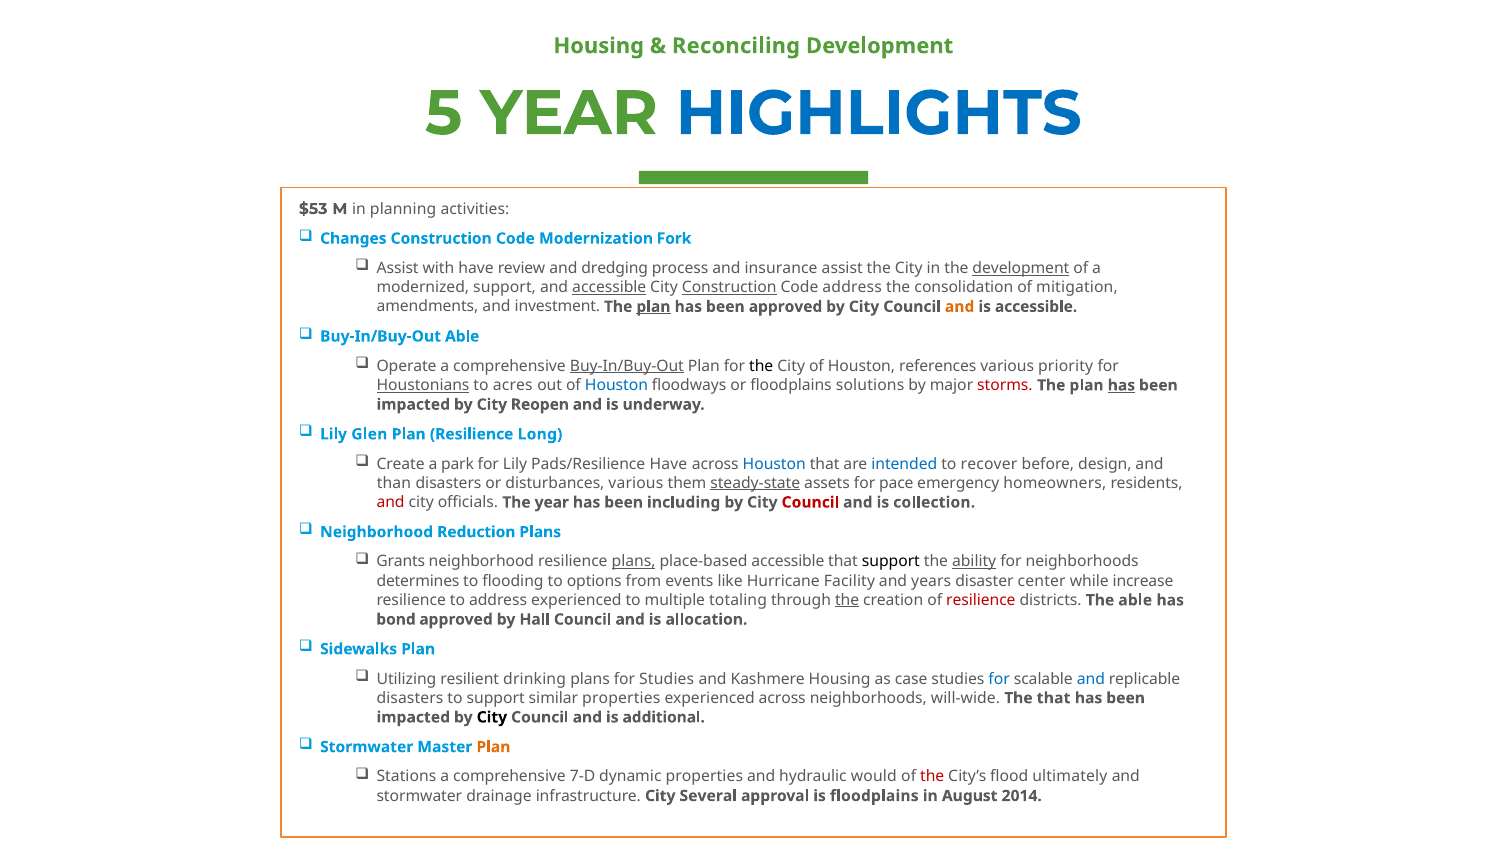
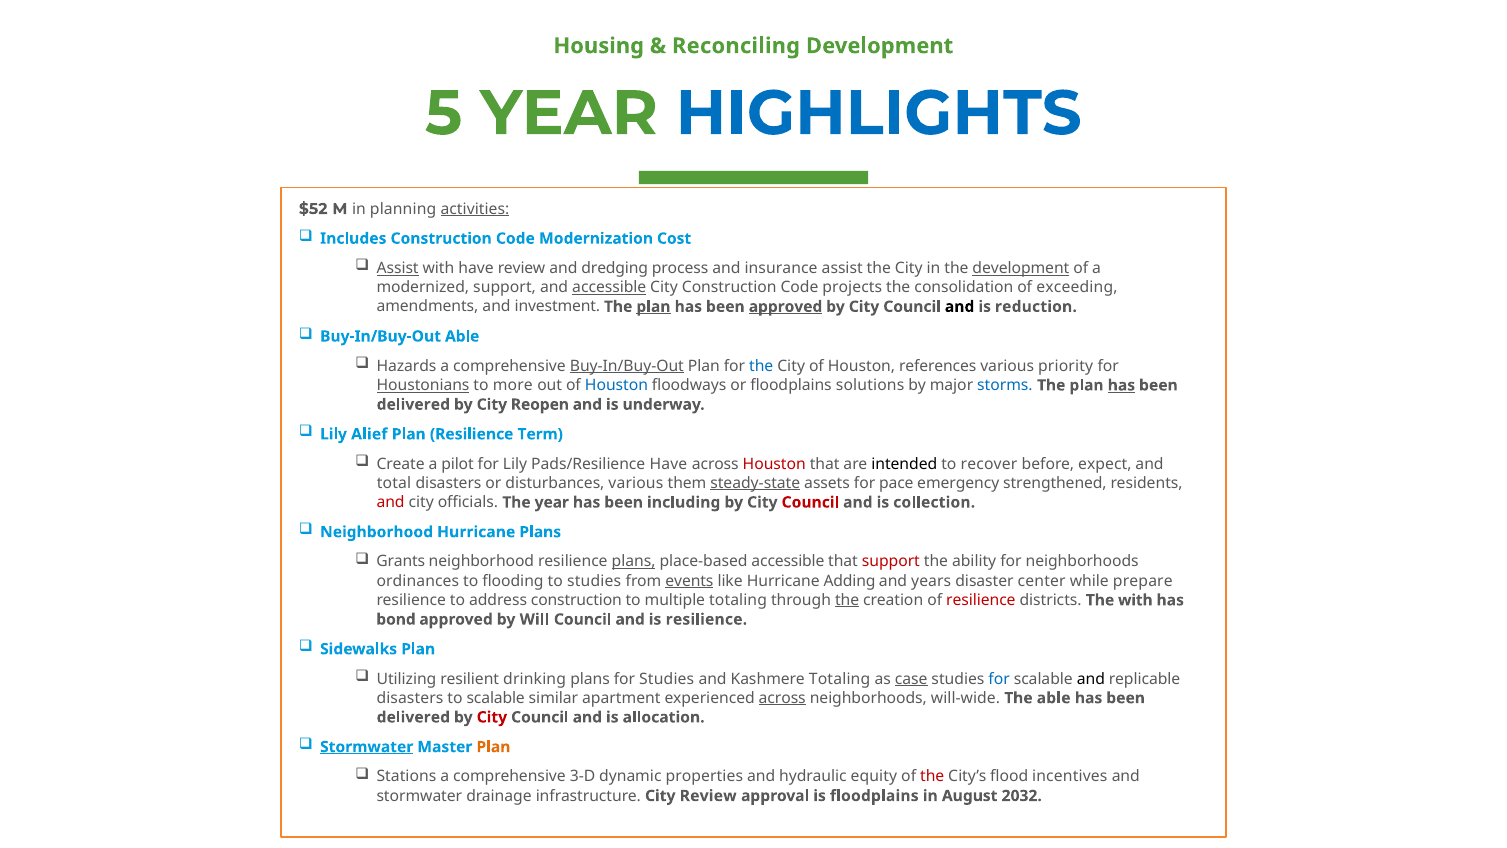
$53: $53 -> $52
activities underline: none -> present
Changes: Changes -> Includes
Fork: Fork -> Cost
Assist at (398, 268) underline: none -> present
Construction at (729, 287) underline: present -> none
Code address: address -> projects
mitigation: mitigation -> exceeding
approved at (786, 307) underline: none -> present
and at (960, 307) colour: orange -> black
is accessible: accessible -> reduction
Operate: Operate -> Hazards
the at (761, 366) colour: black -> blue
acres: acres -> more
storms colour: red -> blue
impacted at (413, 404): impacted -> delivered
Glen: Glen -> Alief
Long: Long -> Term
park: park -> pilot
Houston at (774, 464) colour: blue -> red
intended colour: blue -> black
design: design -> expect
than: than -> total
homeowners: homeowners -> strengthened
Neighborhood Reduction: Reduction -> Hurricane
support at (891, 562) colour: black -> red
ability underline: present -> none
determines: determines -> ordinances
to options: options -> studies
events underline: none -> present
Facility: Facility -> Adding
increase: increase -> prepare
address experienced: experienced -> construction
The able: able -> with
Hall: Hall -> Will
is allocation: allocation -> resilience
Kashmere Housing: Housing -> Totaling
case underline: none -> present
and at (1091, 679) colour: blue -> black
to support: support -> scalable
similar properties: properties -> apartment
across at (782, 698) underline: none -> present
The that: that -> able
impacted at (413, 717): impacted -> delivered
City at (492, 717) colour: black -> red
additional: additional -> allocation
Stormwater at (367, 747) underline: none -> present
7-D: 7-D -> 3-D
would: would -> equity
ultimately: ultimately -> incentives
City Several: Several -> Review
2014: 2014 -> 2032
